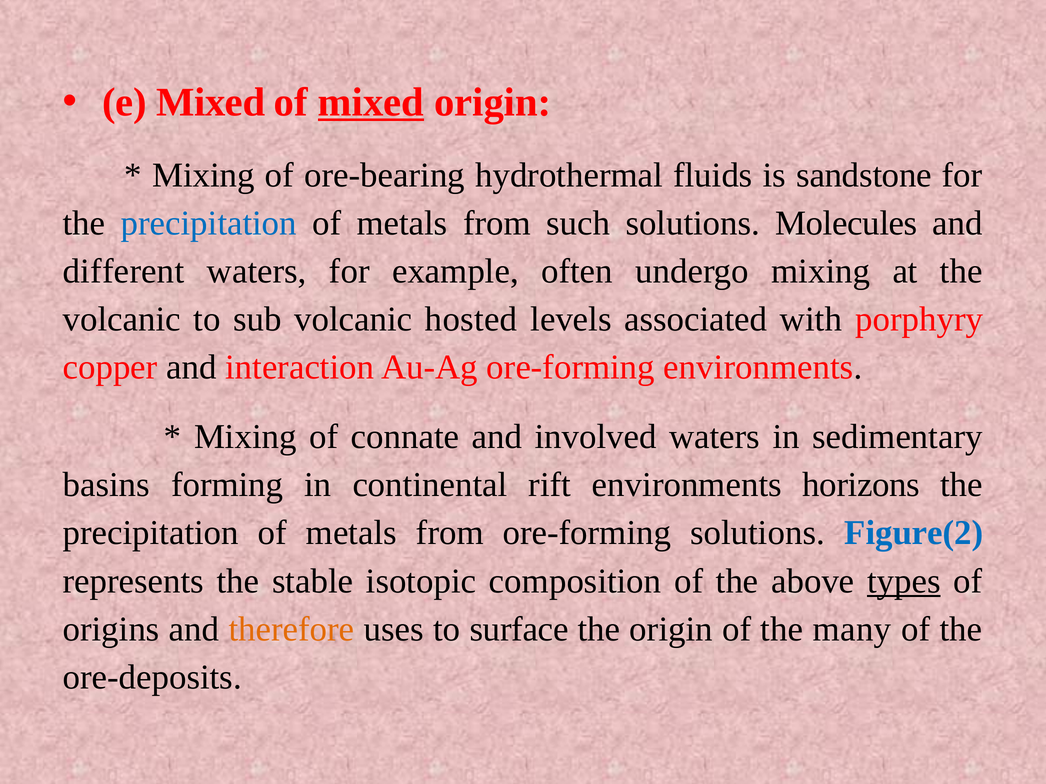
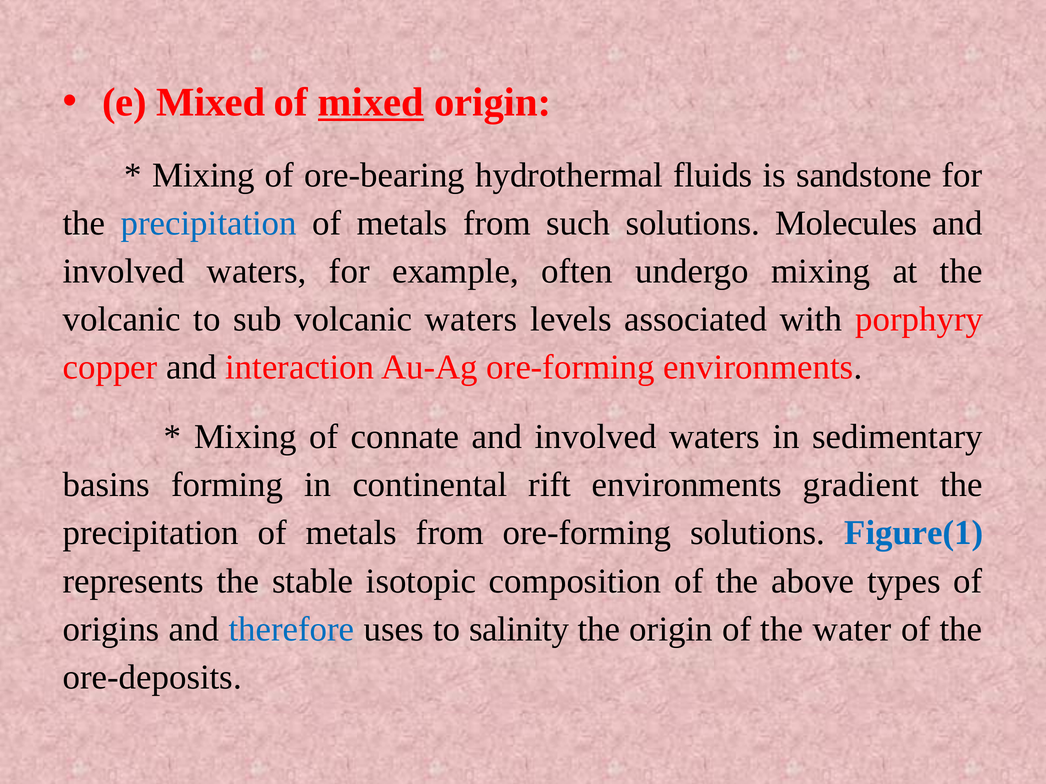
different at (124, 271): different -> involved
volcanic hosted: hosted -> waters
horizons: horizons -> gradient
Figure(2: Figure(2 -> Figure(1
types underline: present -> none
therefore colour: orange -> blue
surface: surface -> salinity
many: many -> water
